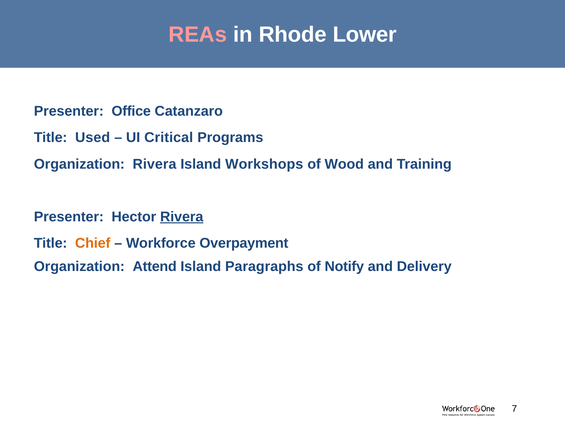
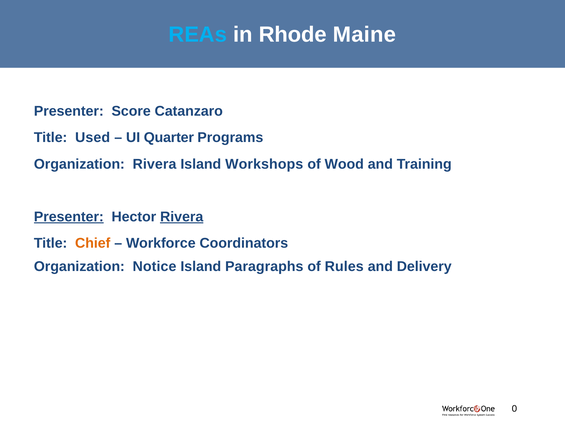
REAs colour: pink -> light blue
Lower: Lower -> Maine
Office: Office -> Score
Critical: Critical -> Quarter
Presenter at (69, 217) underline: none -> present
Overpayment: Overpayment -> Coordinators
Attend: Attend -> Notice
Notify: Notify -> Rules
7: 7 -> 0
